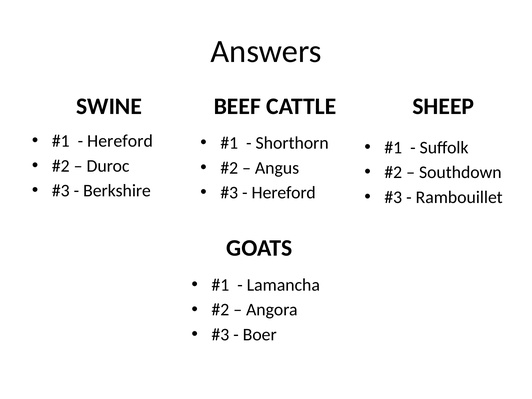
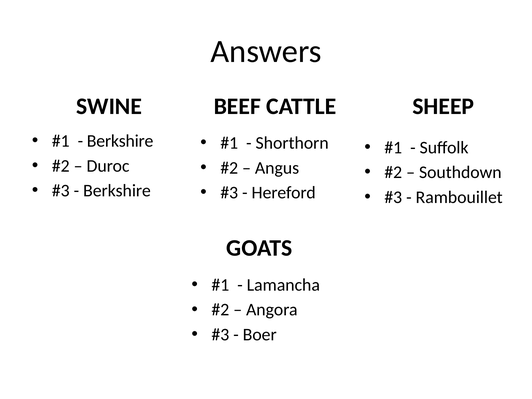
Hereford at (120, 141): Hereford -> Berkshire
